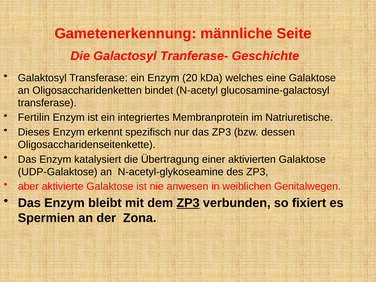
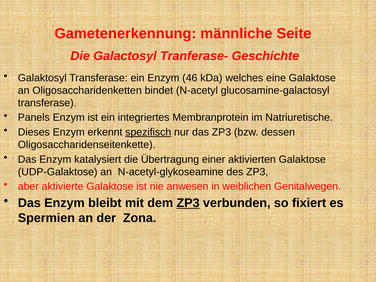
20: 20 -> 46
Fertilin: Fertilin -> Panels
spezifisch underline: none -> present
